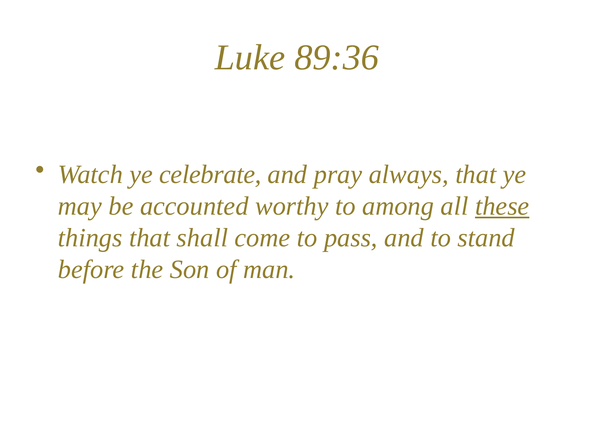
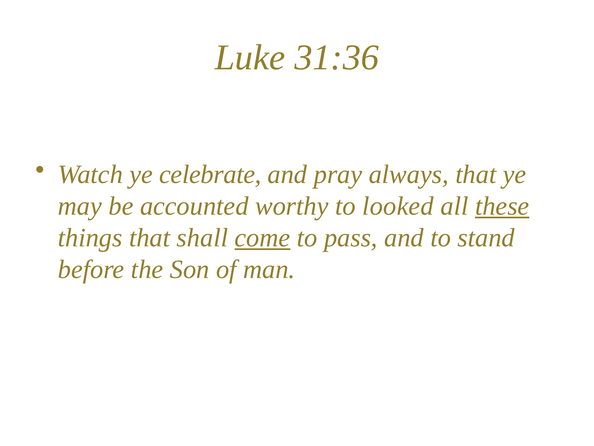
89:36: 89:36 -> 31:36
among: among -> looked
come underline: none -> present
